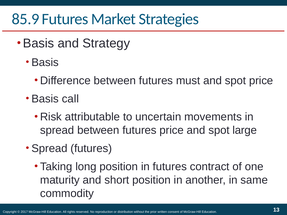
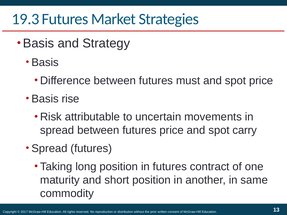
85.9: 85.9 -> 19.3
call: call -> rise
large: large -> carry
